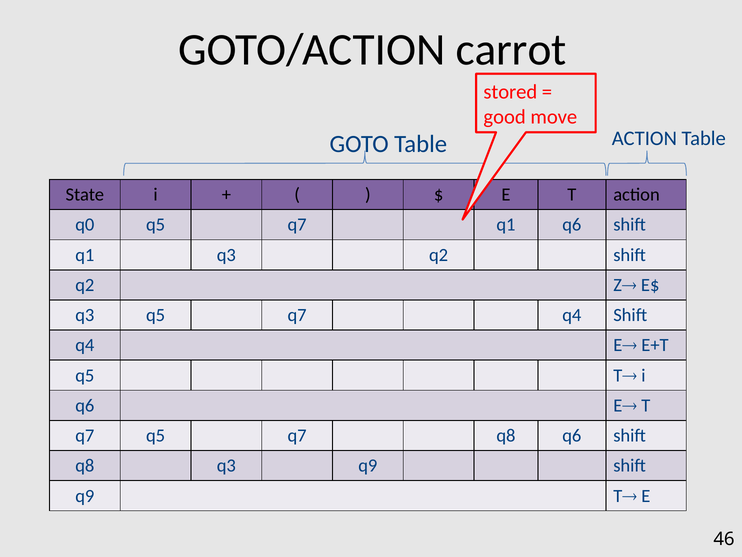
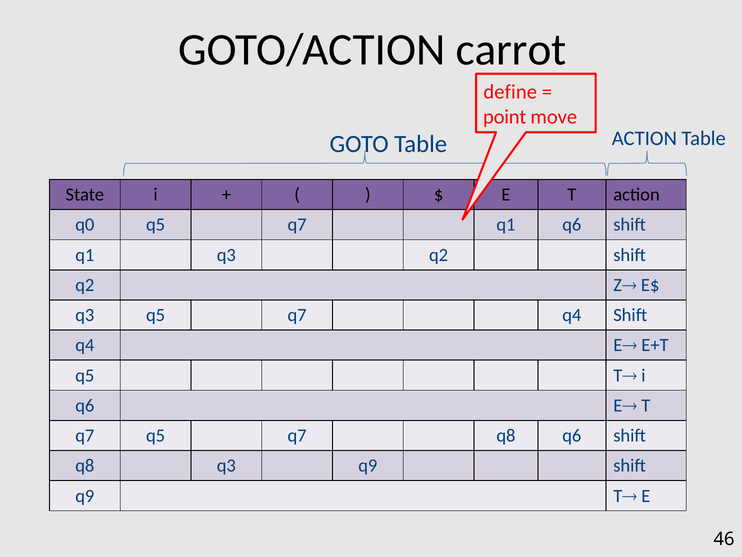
stored: stored -> define
good: good -> point
